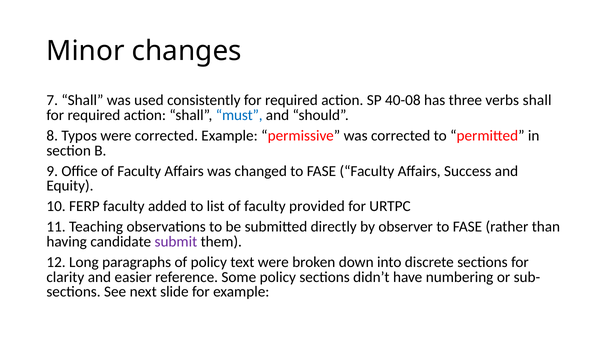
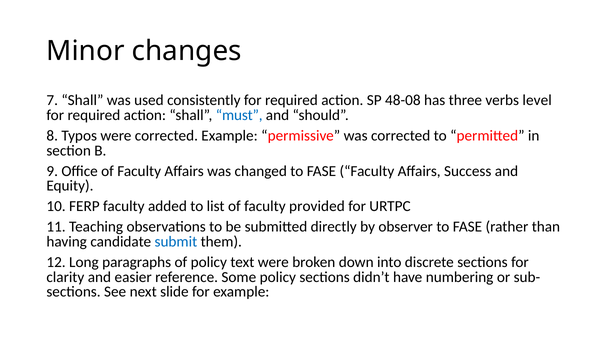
40-08: 40-08 -> 48-08
verbs shall: shall -> level
submit colour: purple -> blue
